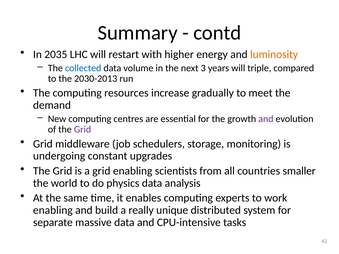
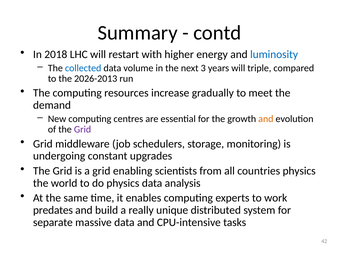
2035: 2035 -> 2018
luminosity colour: orange -> blue
2030-2013: 2030-2013 -> 2026-2013
and at (266, 119) colour: purple -> orange
countries smaller: smaller -> physics
enabling at (53, 210): enabling -> predates
